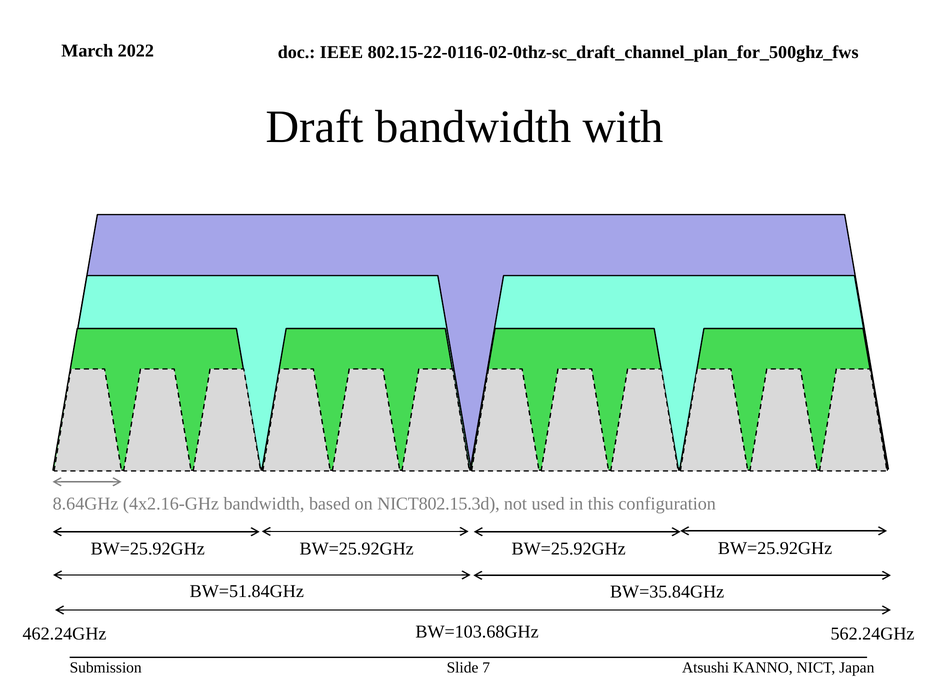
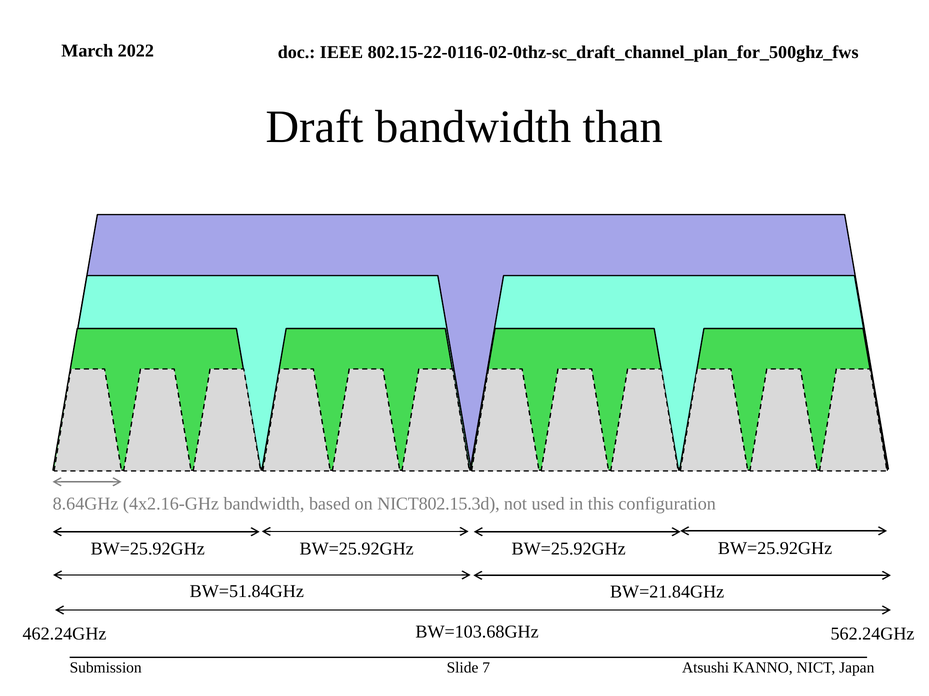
with: with -> than
BW=35.84GHz: BW=35.84GHz -> BW=21.84GHz
